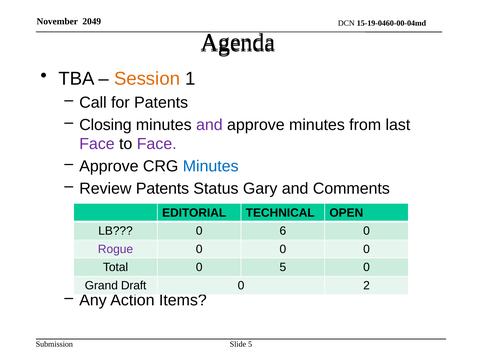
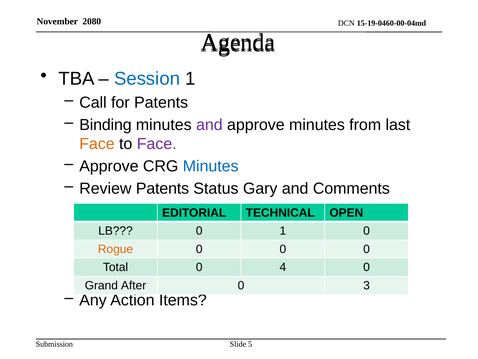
2049: 2049 -> 2080
Session colour: orange -> blue
Closing: Closing -> Binding
Face at (97, 144) colour: purple -> orange
0 6: 6 -> 1
Rogue colour: purple -> orange
0 5: 5 -> 4
Draft: Draft -> After
2: 2 -> 3
